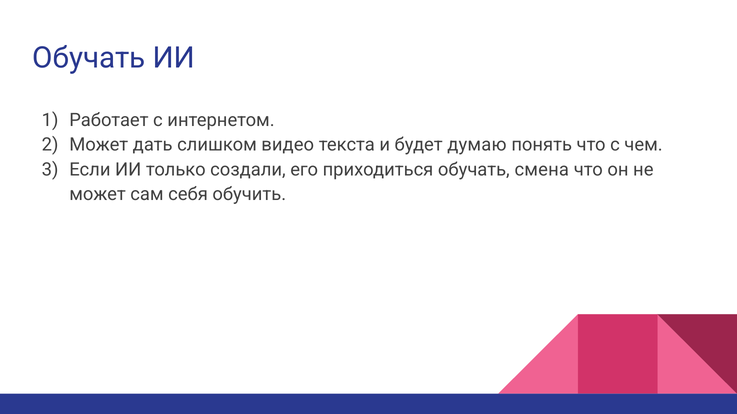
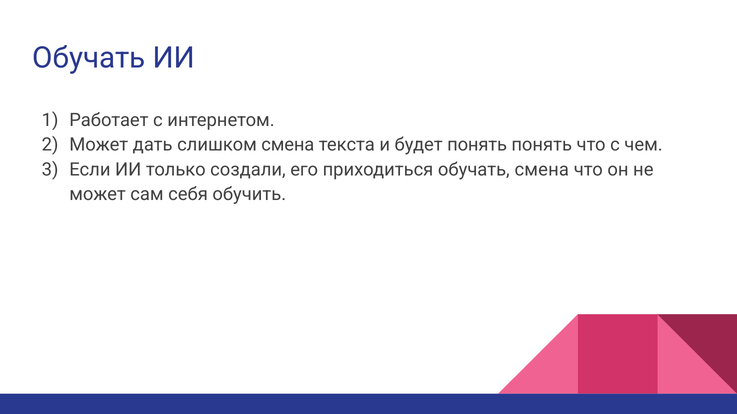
слишком видео: видео -> смена
будет думаю: думаю -> понять
